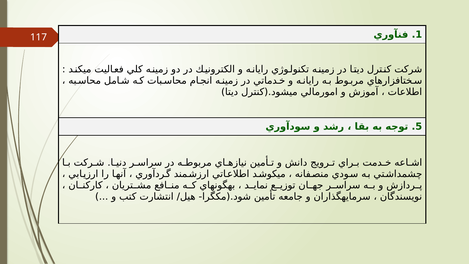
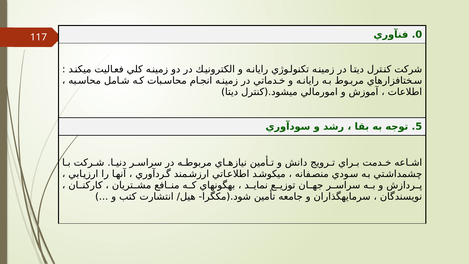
1: 1 -> 0
